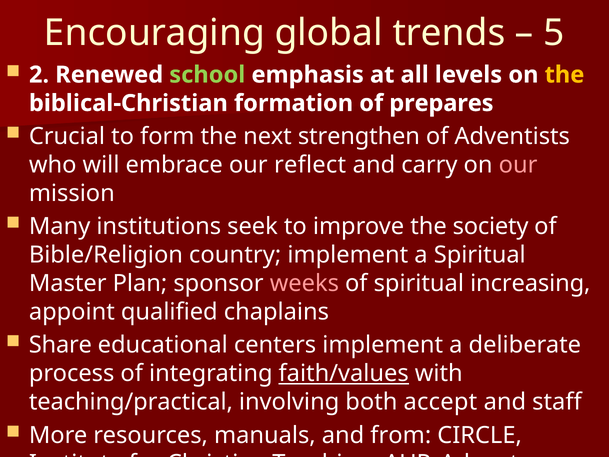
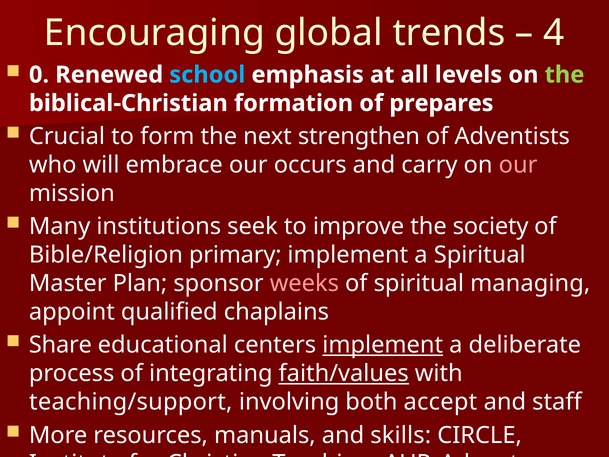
5: 5 -> 4
2: 2 -> 0
school colour: light green -> light blue
the at (564, 75) colour: yellow -> light green
reflect: reflect -> occurs
country: country -> primary
increasing: increasing -> managing
implement at (383, 345) underline: none -> present
teaching/practical: teaching/practical -> teaching/support
from: from -> skills
